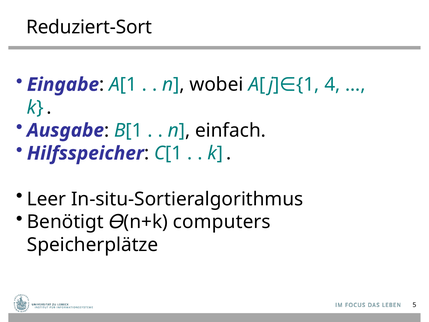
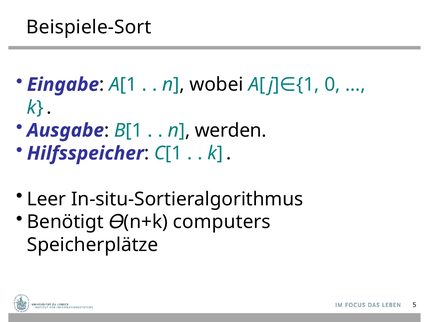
Reduziert-Sort: Reduziert-Sort -> Beispiele-Sort
4: 4 -> 0
einfach: einfach -> werden
